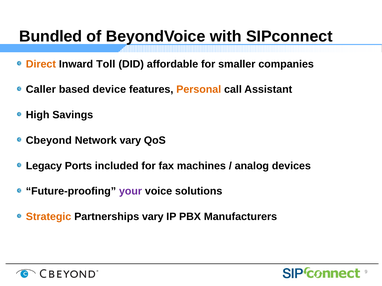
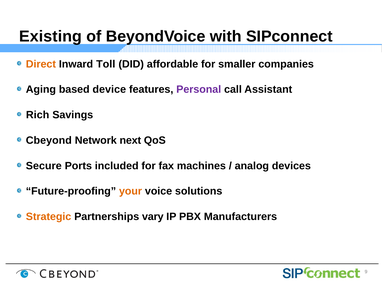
Bundled: Bundled -> Existing
Caller: Caller -> Aging
Personal colour: orange -> purple
High: High -> Rich
Network vary: vary -> next
Legacy: Legacy -> Secure
your colour: purple -> orange
